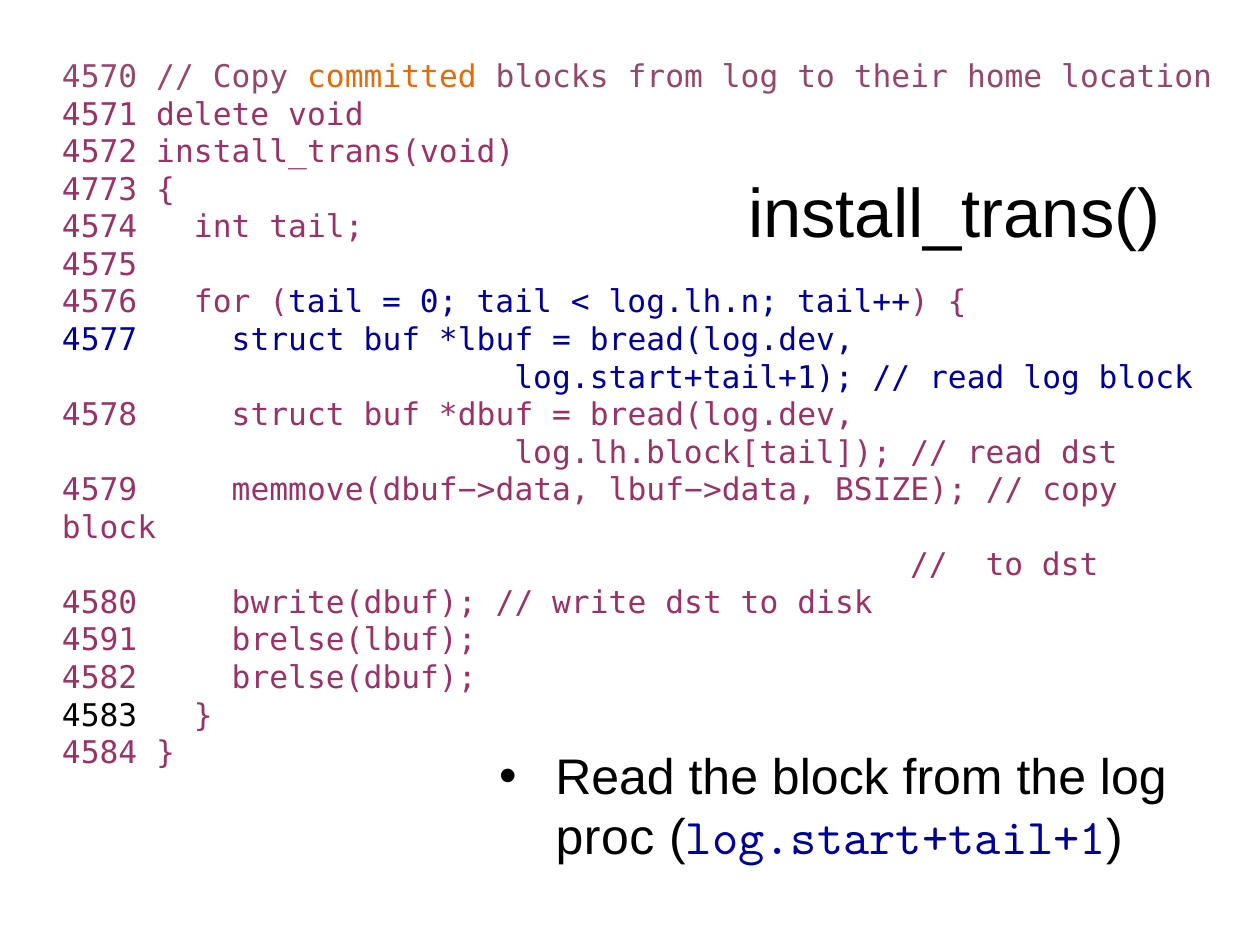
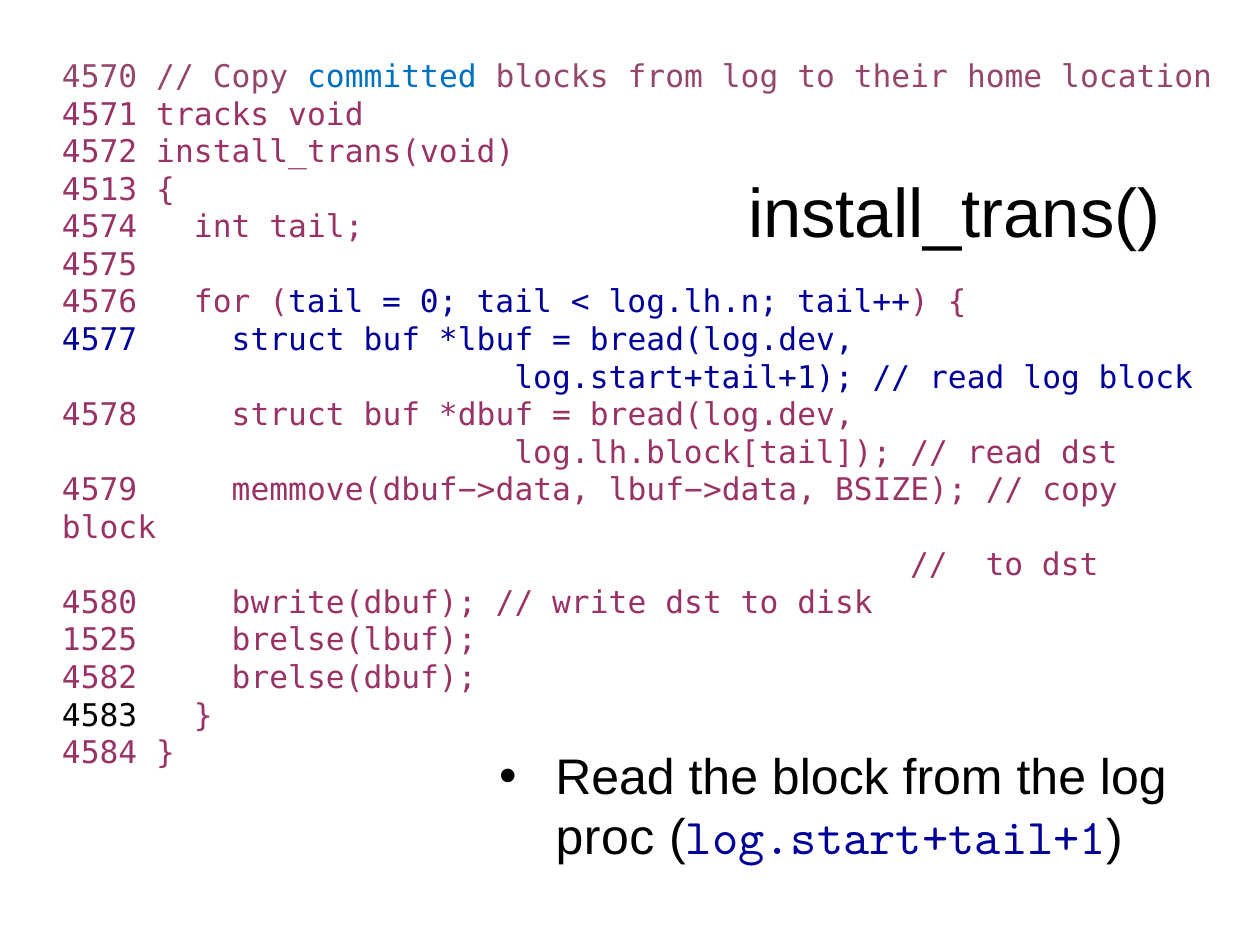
committed colour: orange -> blue
delete: delete -> tracks
4773: 4773 -> 4513
4591: 4591 -> 1525
